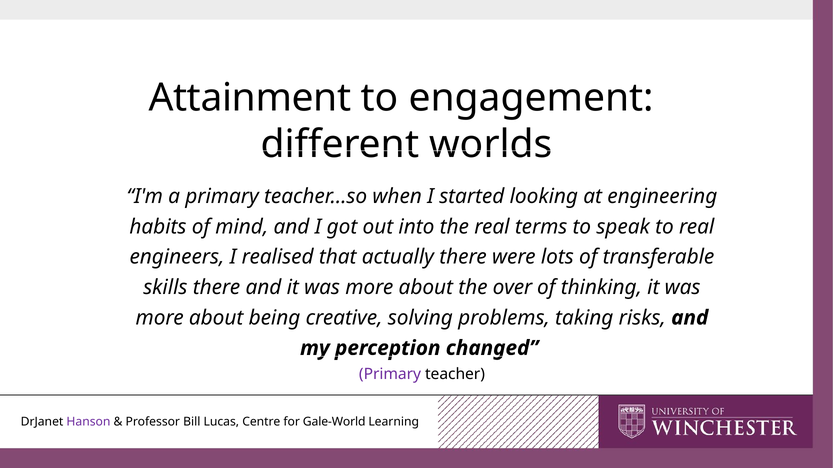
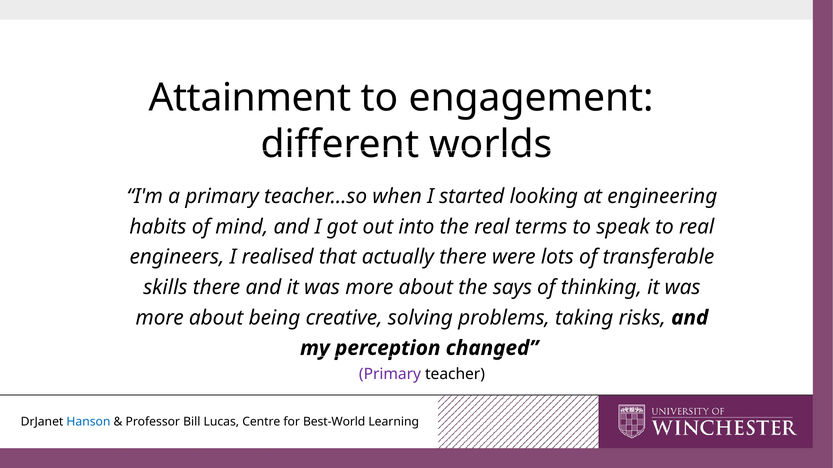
over: over -> says
Hanson colour: purple -> blue
Gale-World: Gale-World -> Best-World
